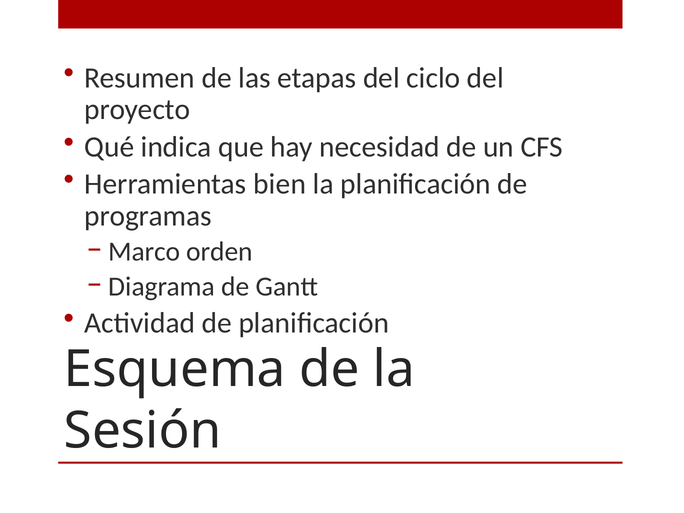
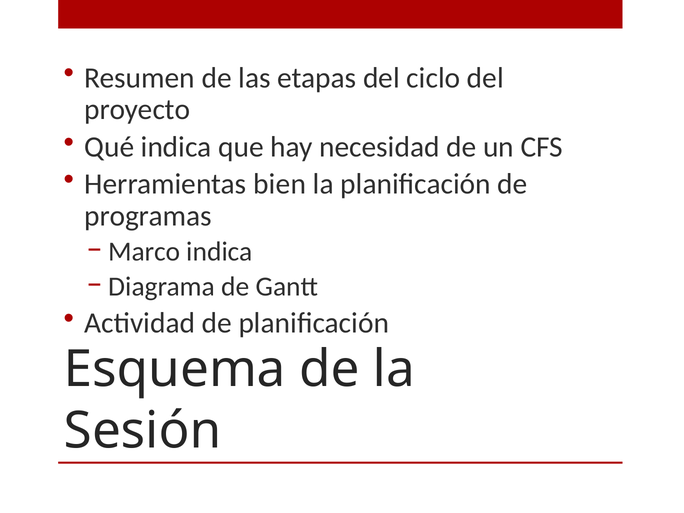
Marco orden: orden -> indica
